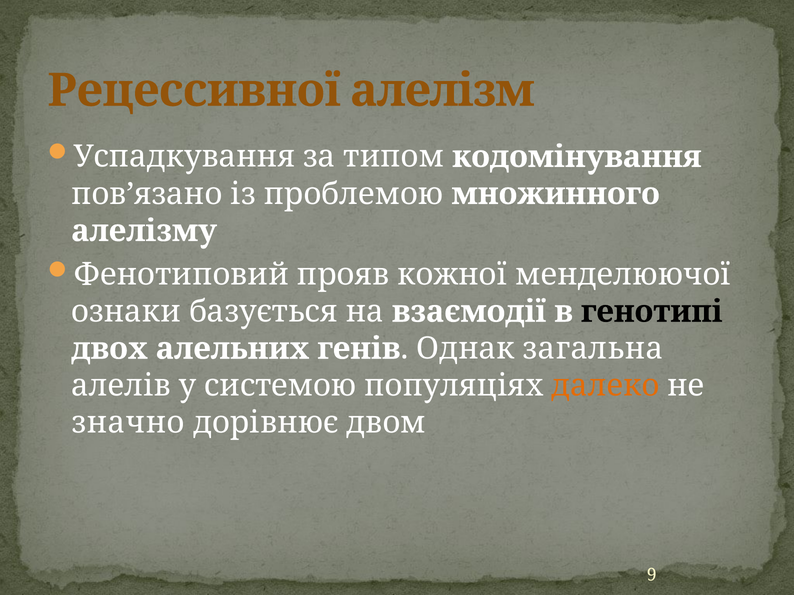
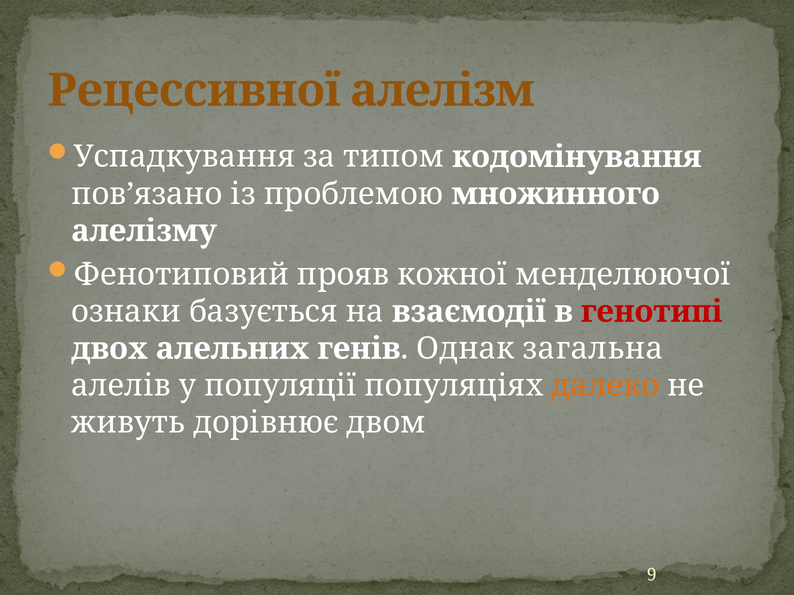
генотипі colour: black -> red
системою: системою -> популяції
значно: значно -> живуть
